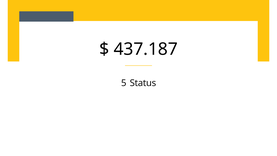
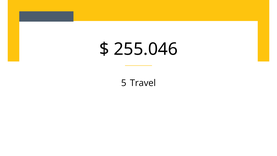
437.187: 437.187 -> 255.046
Status: Status -> Travel
